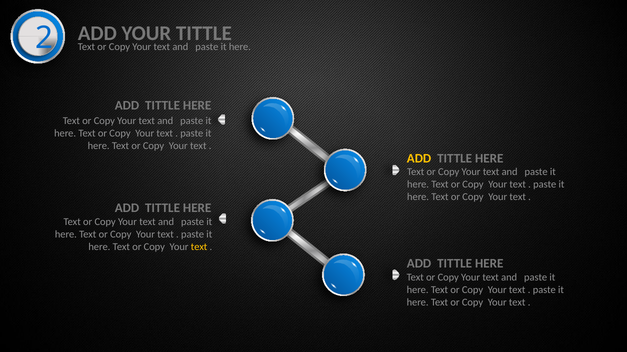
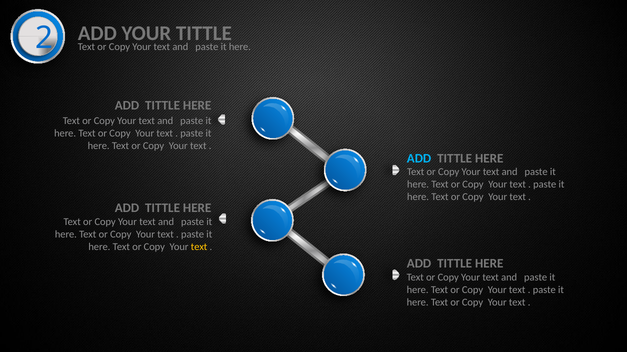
ADD at (419, 159) colour: yellow -> light blue
